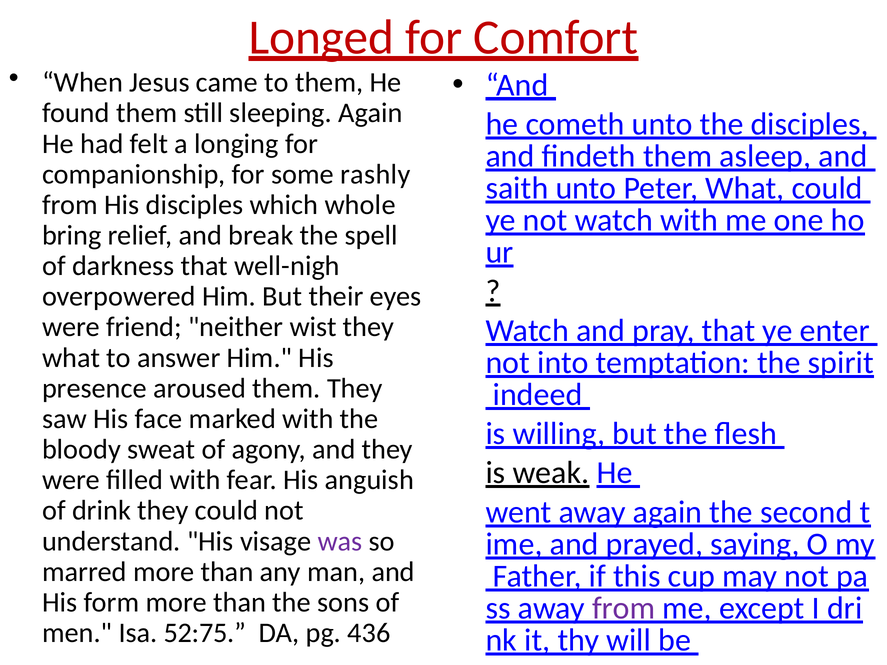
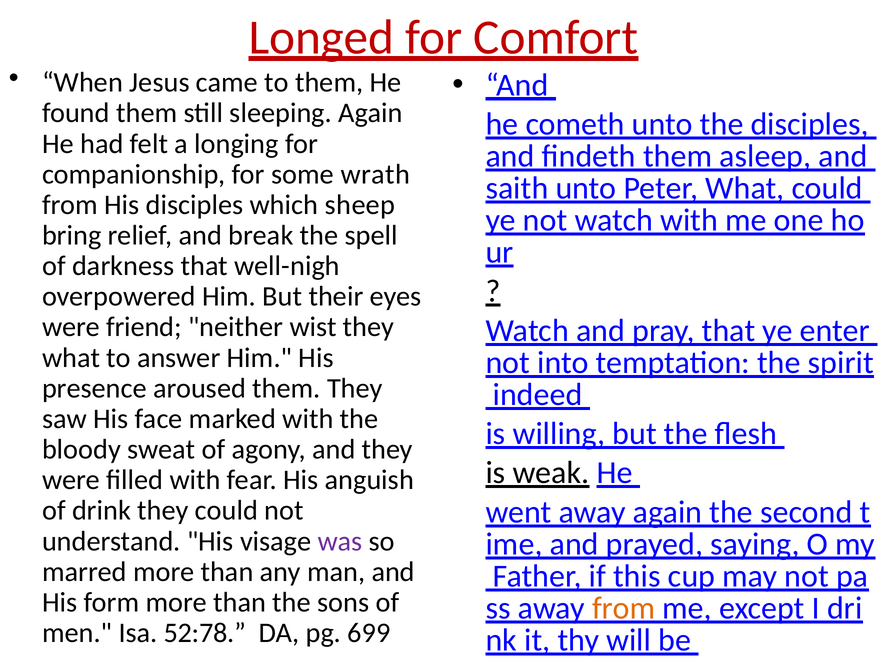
rashly: rashly -> wrath
whole: whole -> sheep
from at (624, 608) colour: purple -> orange
52:75: 52:75 -> 52:78
436: 436 -> 699
